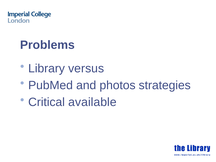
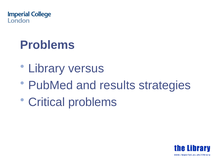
photos: photos -> results
Critical available: available -> problems
